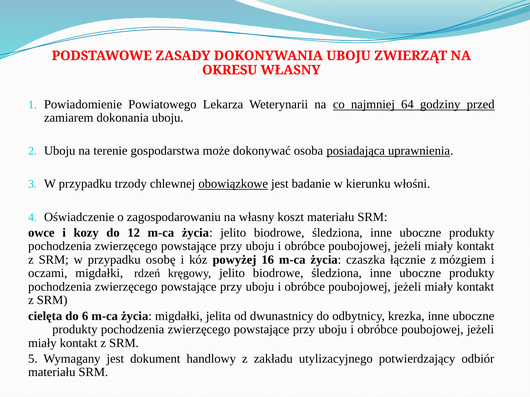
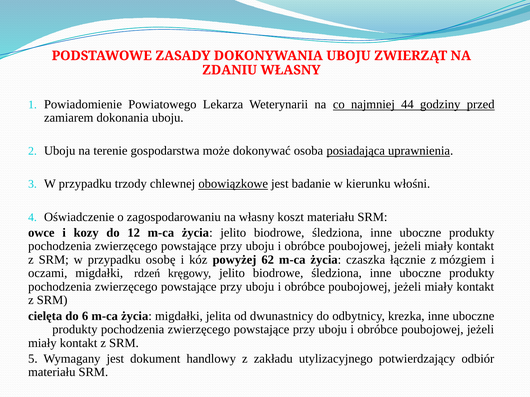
OKRESU: OKRESU -> ZDANIU
64: 64 -> 44
16: 16 -> 62
